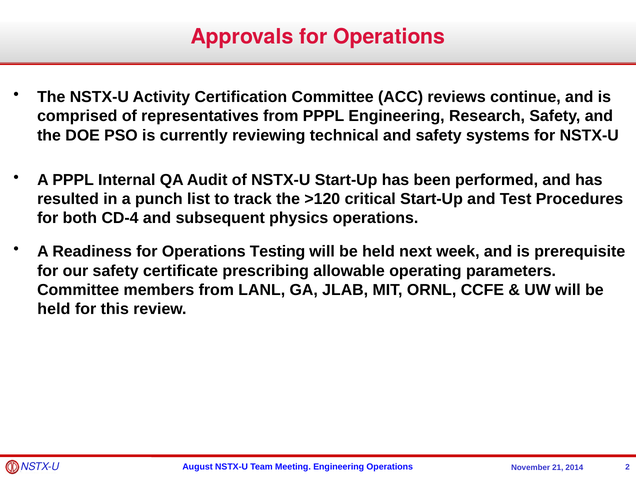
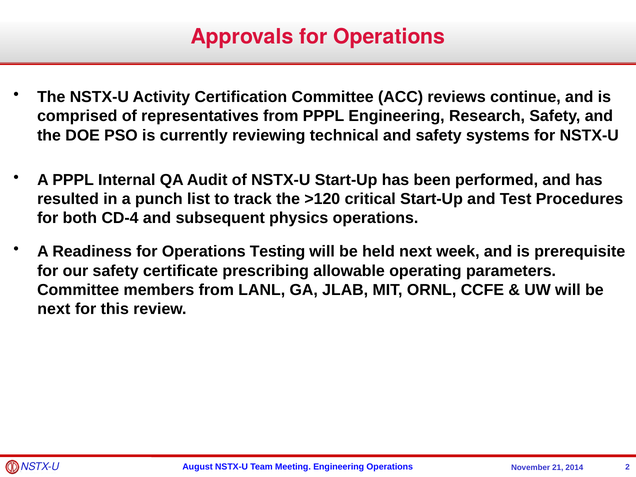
held at (54, 309): held -> next
